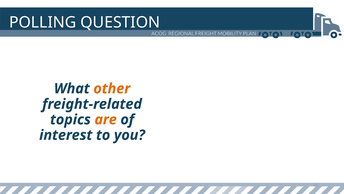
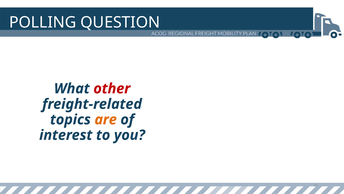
other colour: orange -> red
